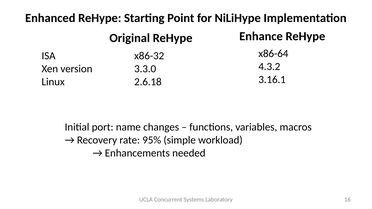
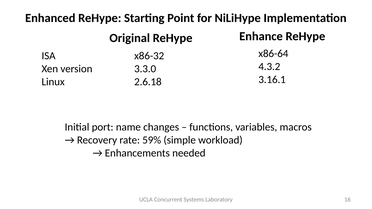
95%: 95% -> 59%
